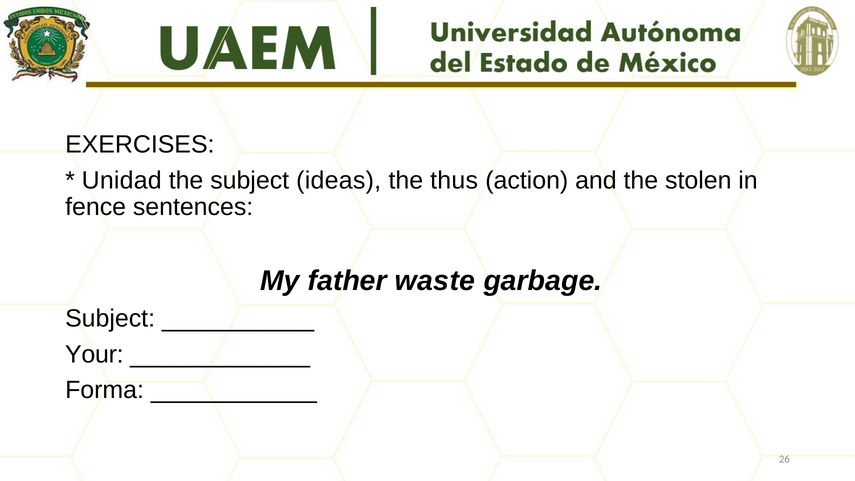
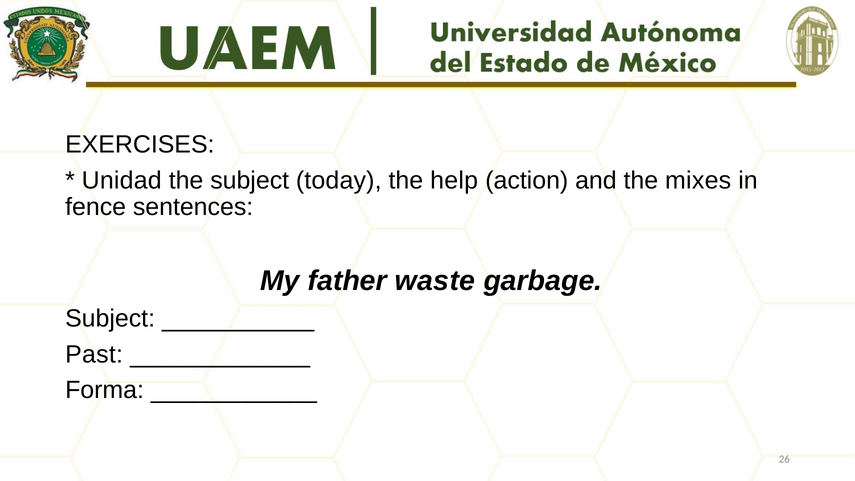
ideas: ideas -> today
thus: thus -> help
stolen: stolen -> mixes
Your: Your -> Past
